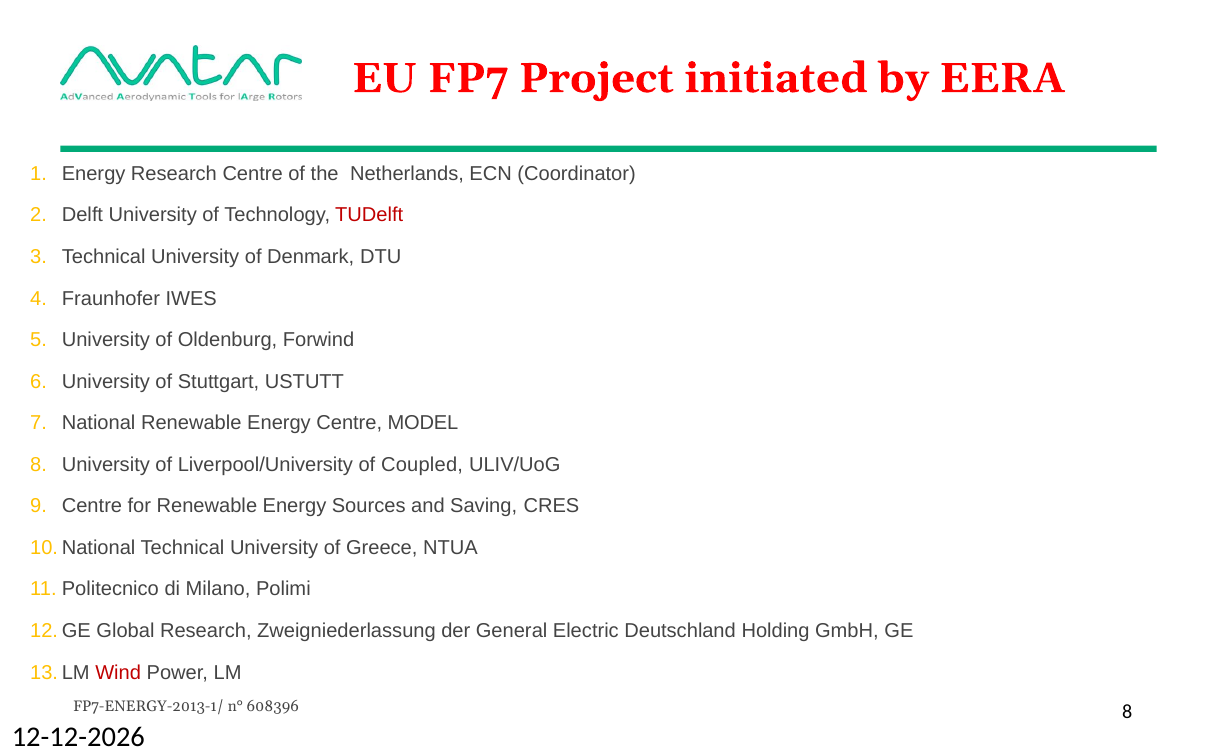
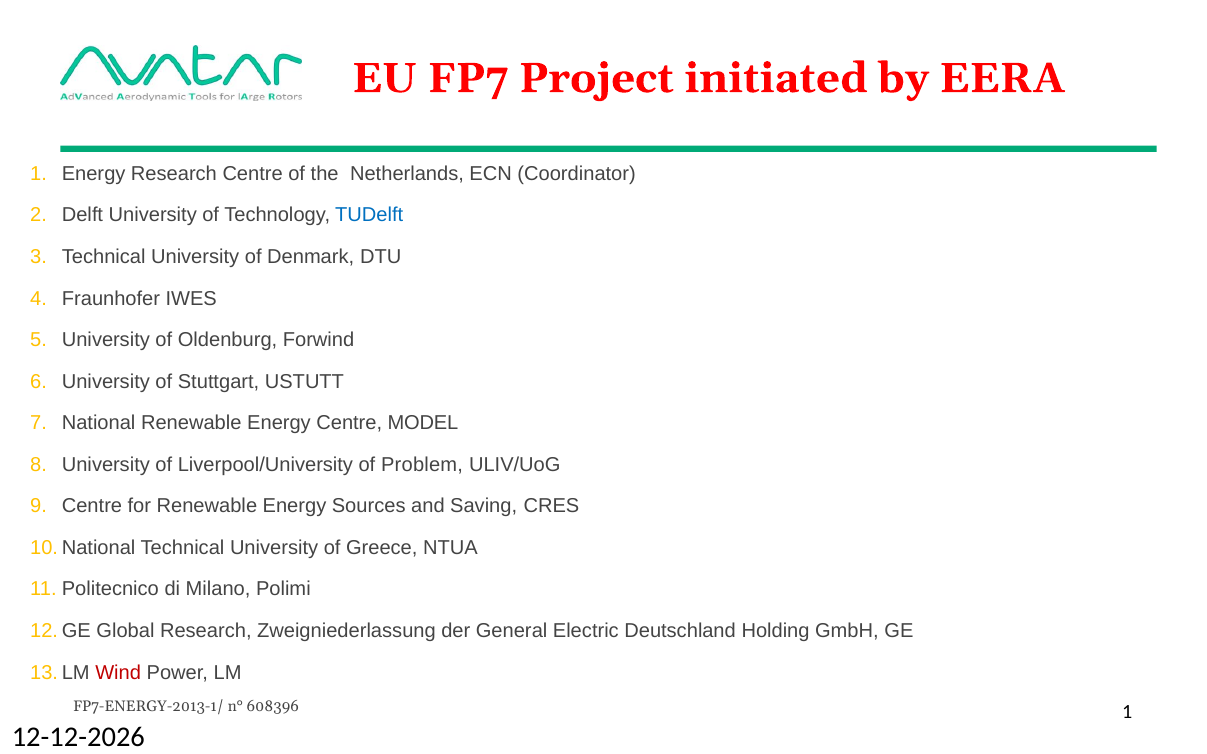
TUDelft colour: red -> blue
Coupled: Coupled -> Problem
8 at (1127, 713): 8 -> 1
